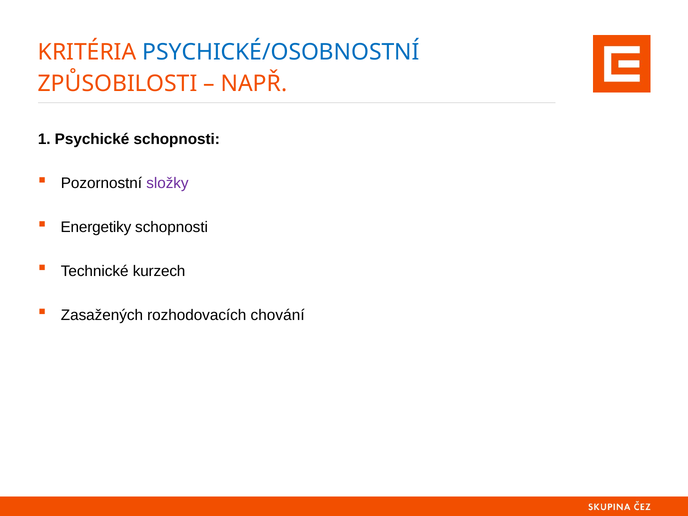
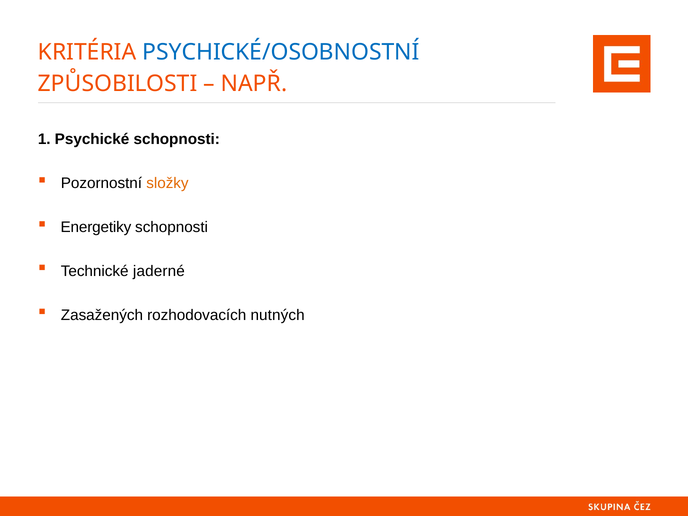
složky colour: purple -> orange
kurzech: kurzech -> jaderné
chování: chování -> nutných
